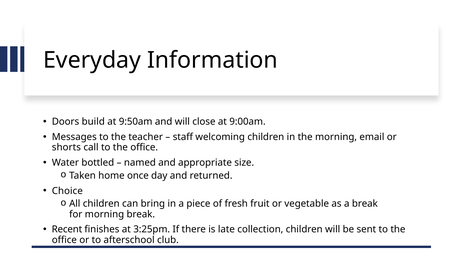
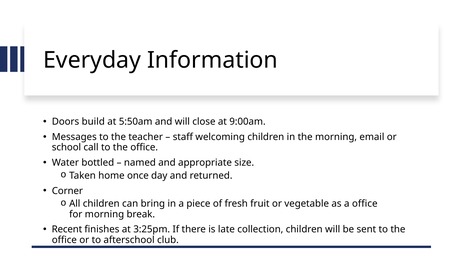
9:50am: 9:50am -> 5:50am
shorts: shorts -> school
Choice: Choice -> Corner
a break: break -> office
